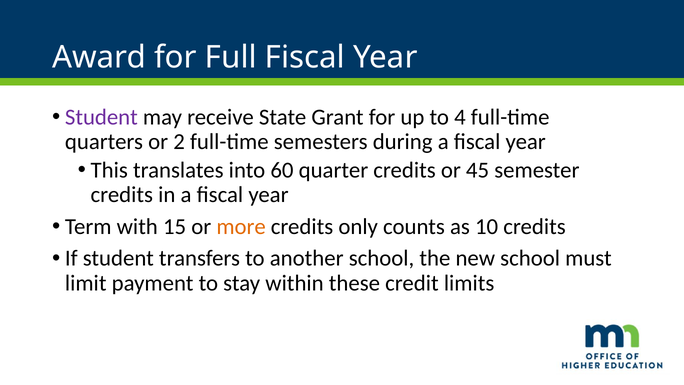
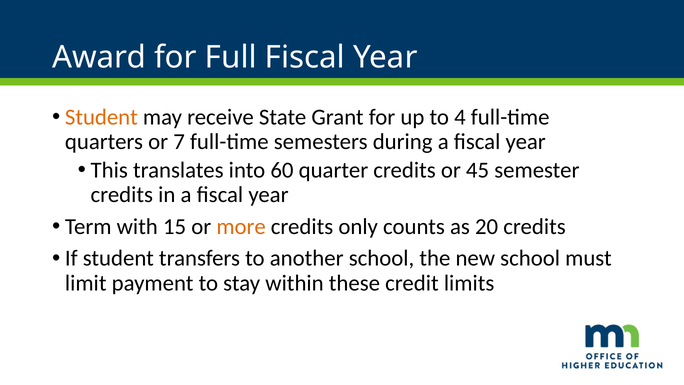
Student at (101, 117) colour: purple -> orange
2: 2 -> 7
10: 10 -> 20
